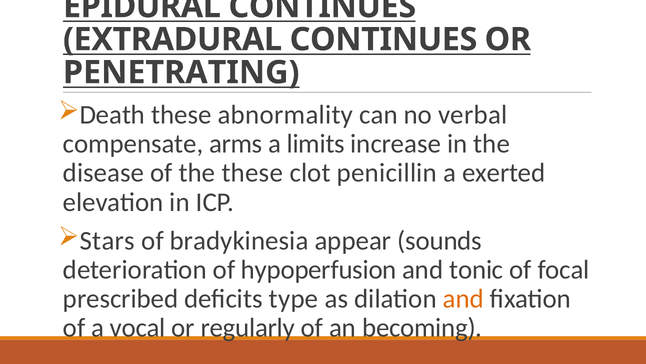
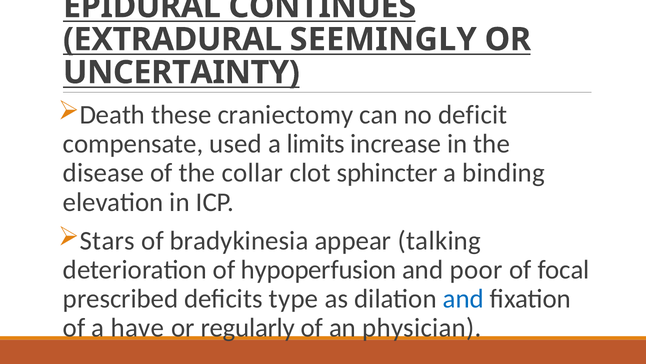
EXTRADURAL CONTINUES: CONTINUES -> SEEMINGLY
PENETRATING: PENETRATING -> UNCERTAINTY
abnormality: abnormality -> craniectomy
verbal: verbal -> deficit
arms: arms -> used
the these: these -> collar
penicillin: penicillin -> sphincter
exerted: exerted -> binding
sounds: sounds -> talking
tonic: tonic -> poor
and at (463, 298) colour: orange -> blue
vocal: vocal -> have
becoming: becoming -> physician
